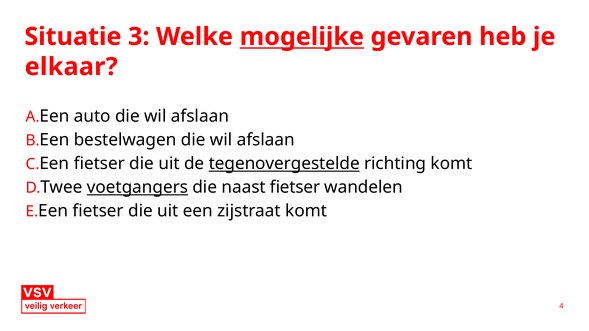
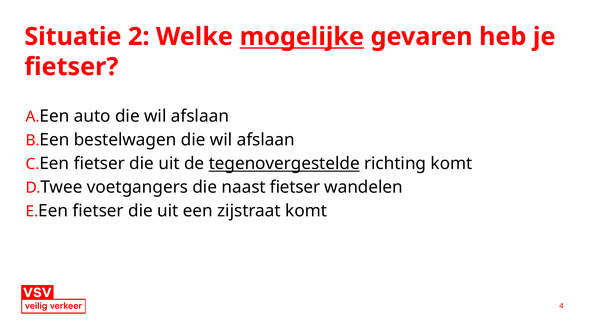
3: 3 -> 2
elkaar at (71, 67): elkaar -> fietser
voetgangers underline: present -> none
